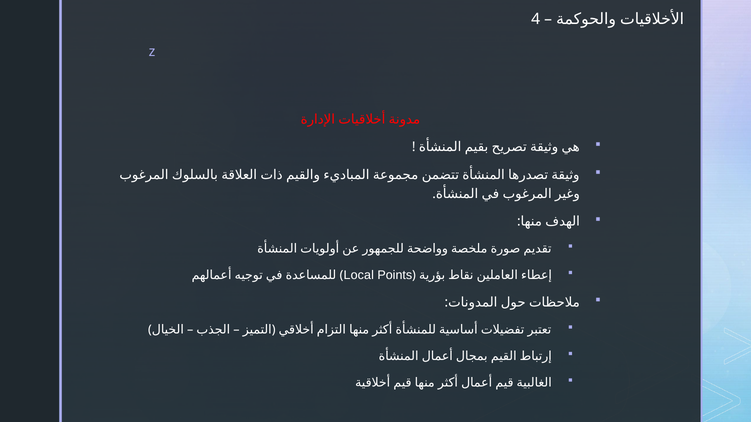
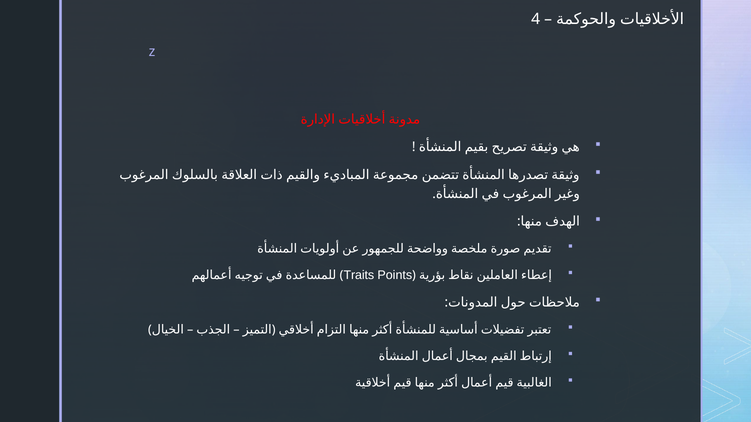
Local: Local -> Traits
